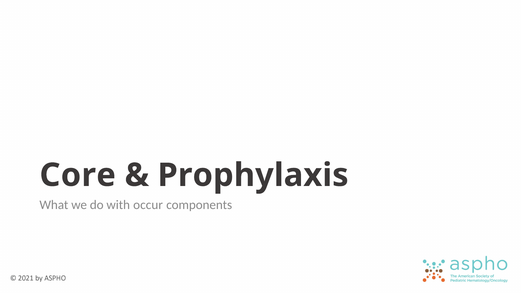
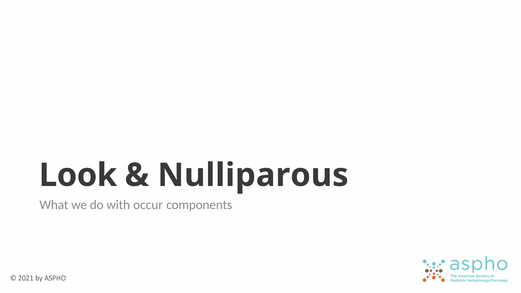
Core: Core -> Look
Prophylaxis: Prophylaxis -> Nulliparous
